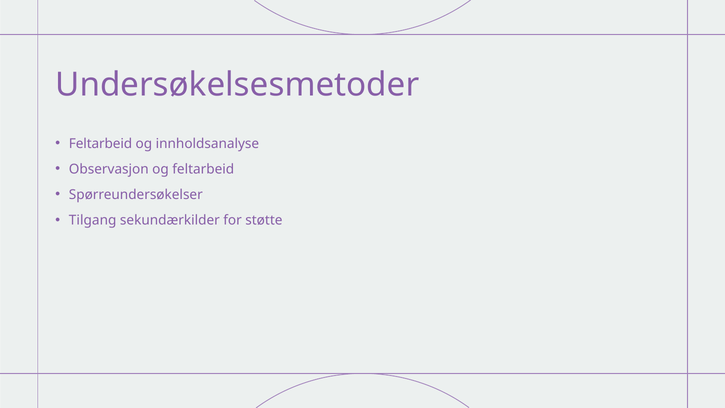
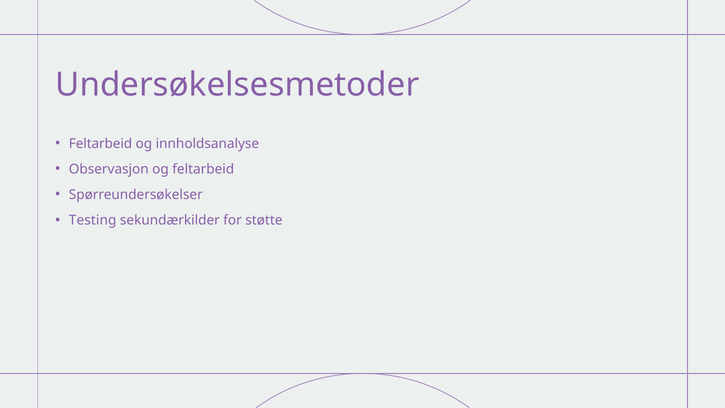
Tilgang: Tilgang -> Testing
